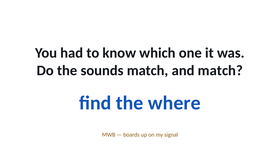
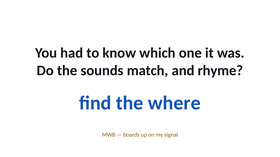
and match: match -> rhyme
